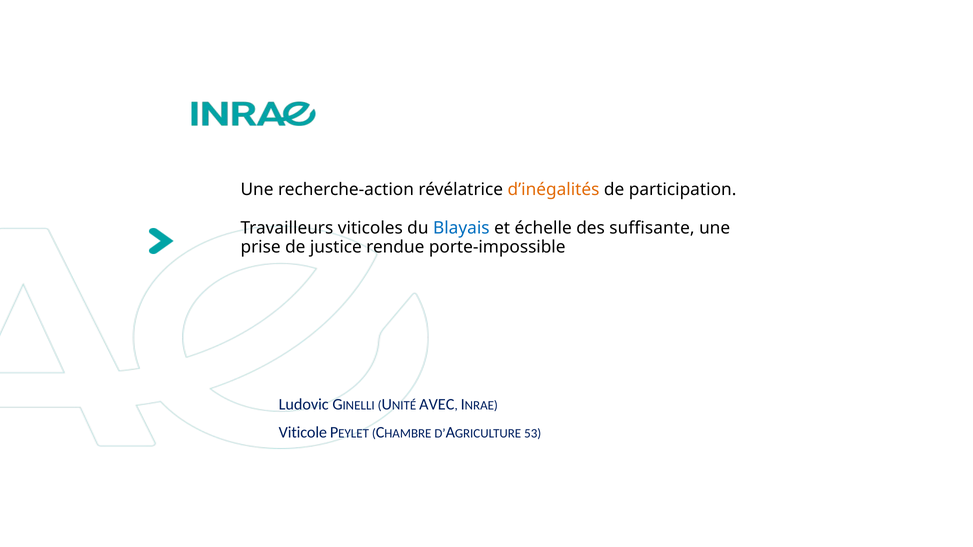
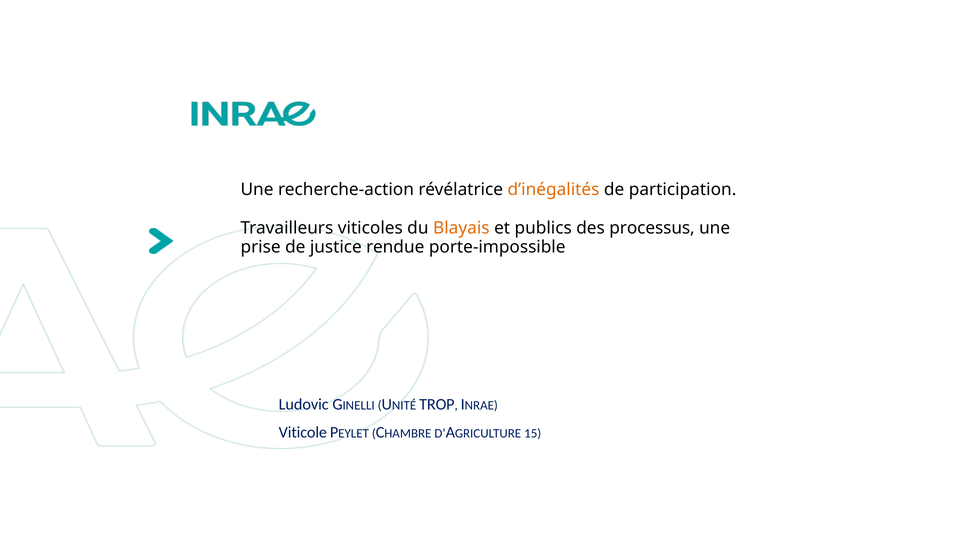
Blayais colour: blue -> orange
échelle: échelle -> publics
suffisante: suffisante -> processus
AVEC: AVEC -> TROP
53: 53 -> 15
